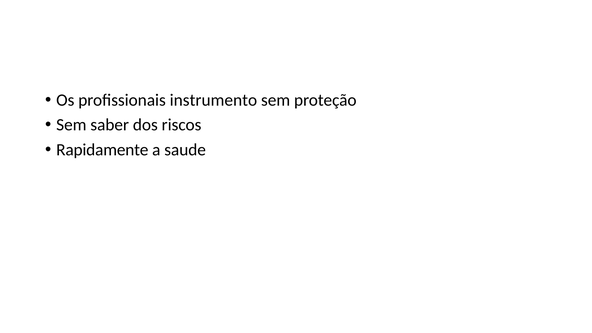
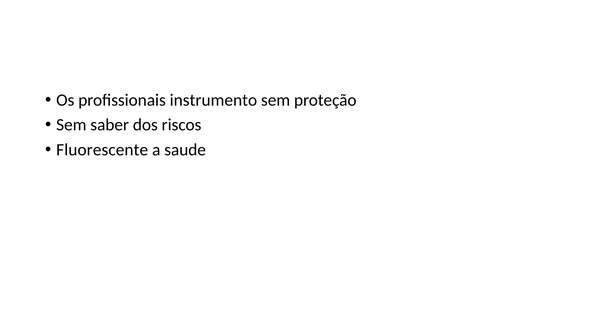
Rapidamente: Rapidamente -> Fluorescente
